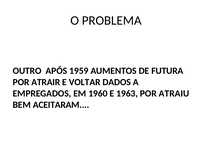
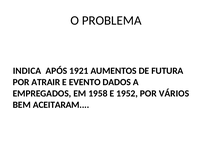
OUTRO: OUTRO -> INDICA
1959: 1959 -> 1921
VOLTAR: VOLTAR -> EVENTO
1960: 1960 -> 1958
1963: 1963 -> 1952
ATRAIU: ATRAIU -> VÁRIOS
